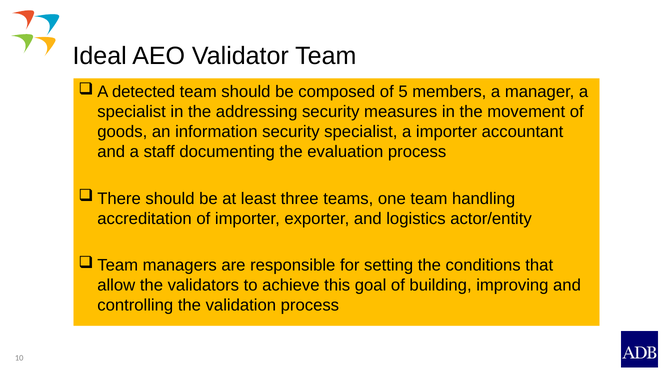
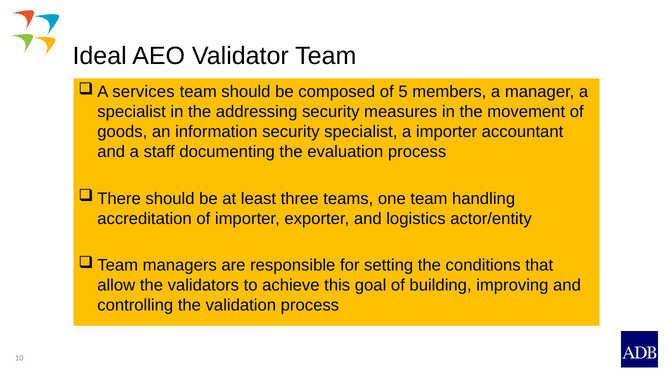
detected: detected -> services
